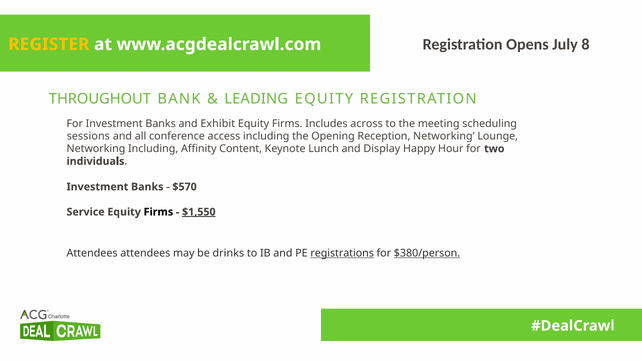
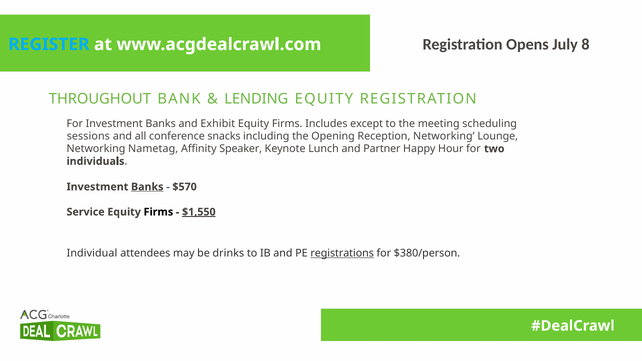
REGISTER colour: yellow -> light blue
LEADING: LEADING -> LENDING
across: across -> except
access: access -> snacks
Networking Including: Including -> Nametag
Content: Content -> Speaker
Display: Display -> Partner
Banks at (147, 187) underline: none -> present
Attendees at (92, 253): Attendees -> Individual
$380/person underline: present -> none
